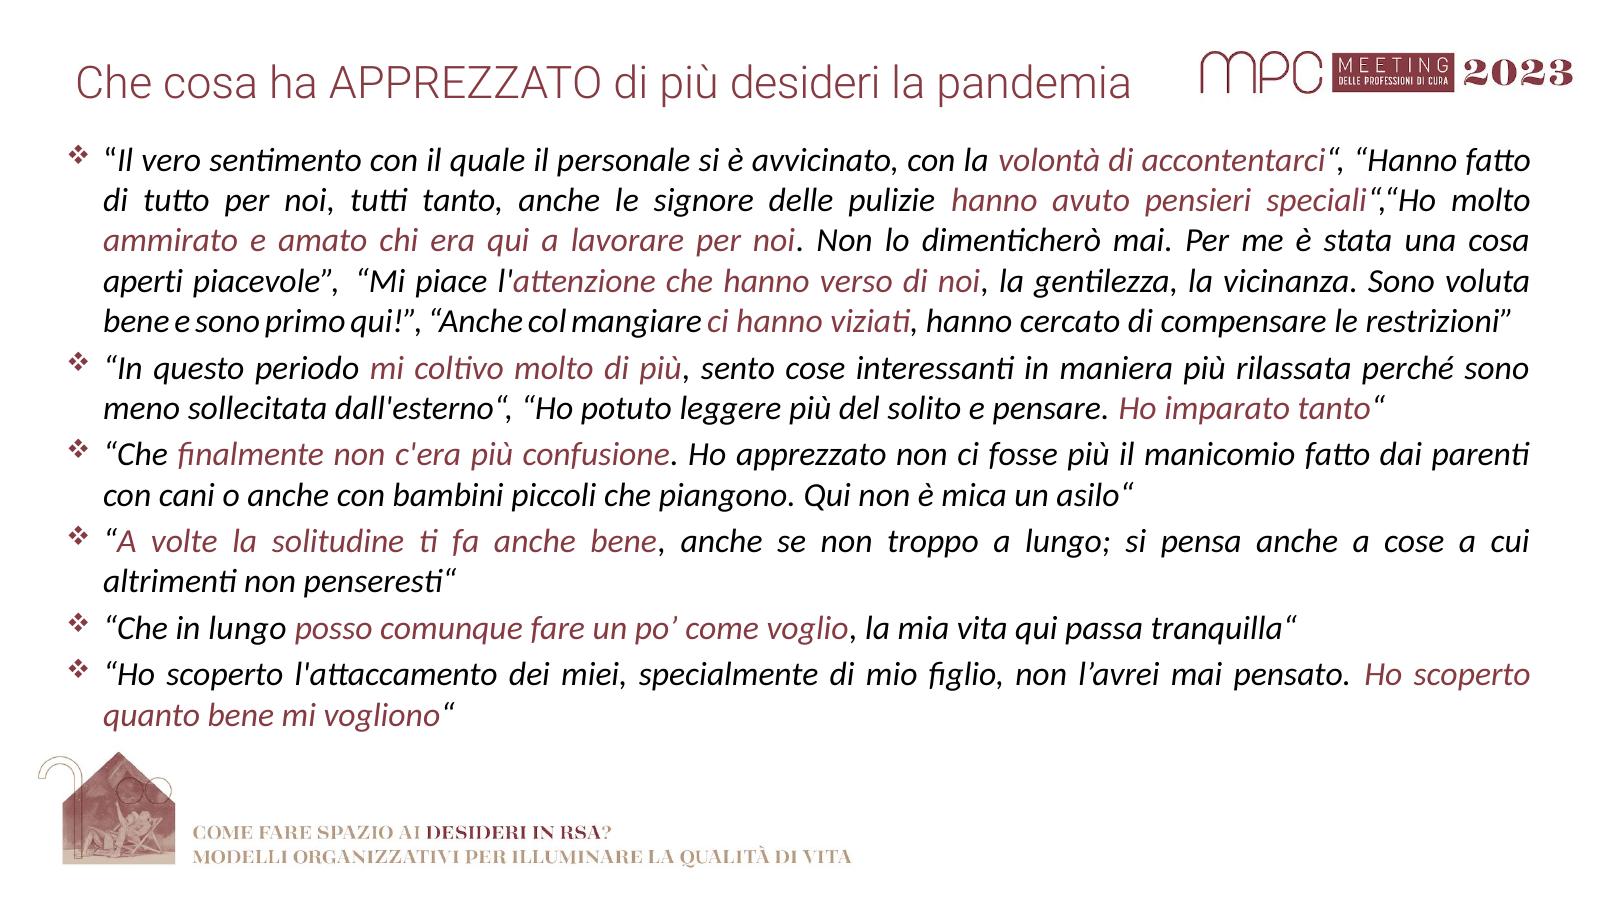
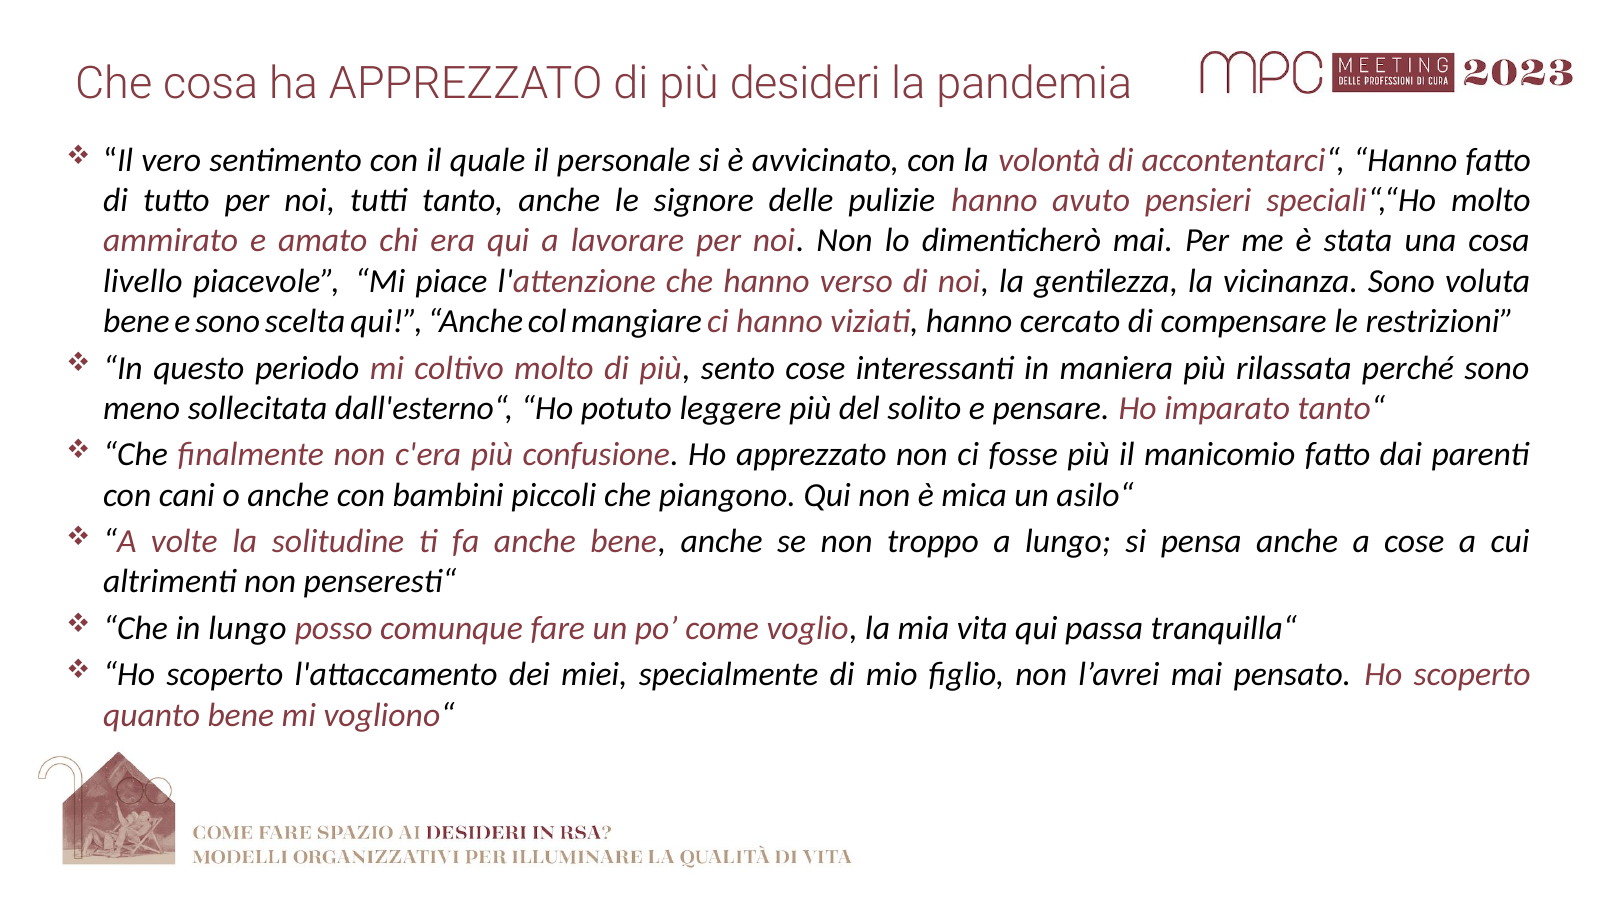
aperti: aperti -> livello
primo: primo -> scelta
